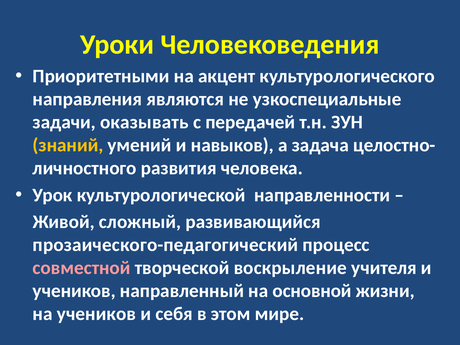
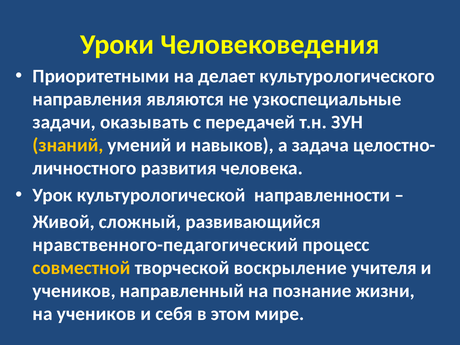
акцент: акцент -> делает
прозаического-педагогический: прозаического-педагогический -> нравственного-педагогический
совместной colour: pink -> yellow
основной: основной -> познание
